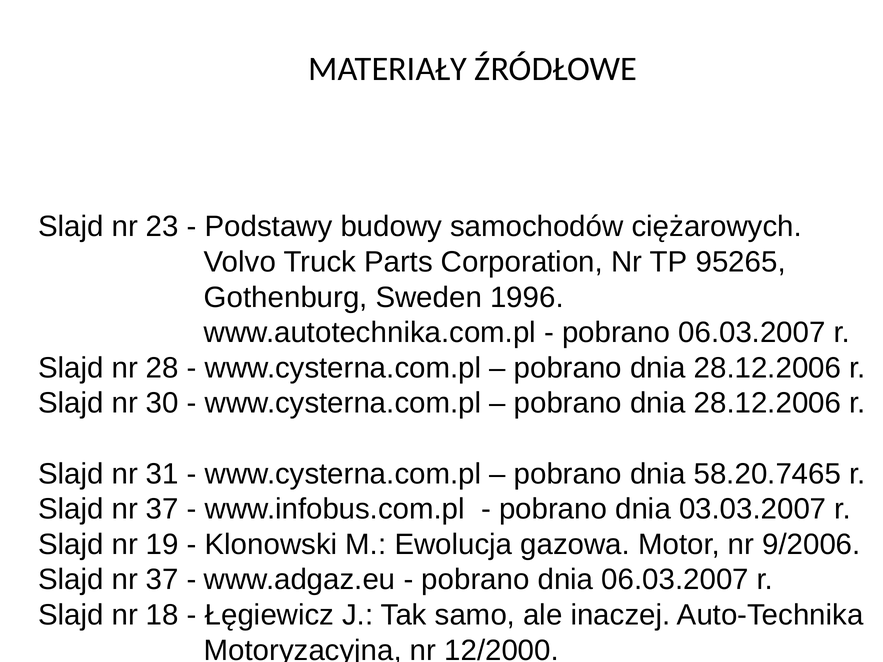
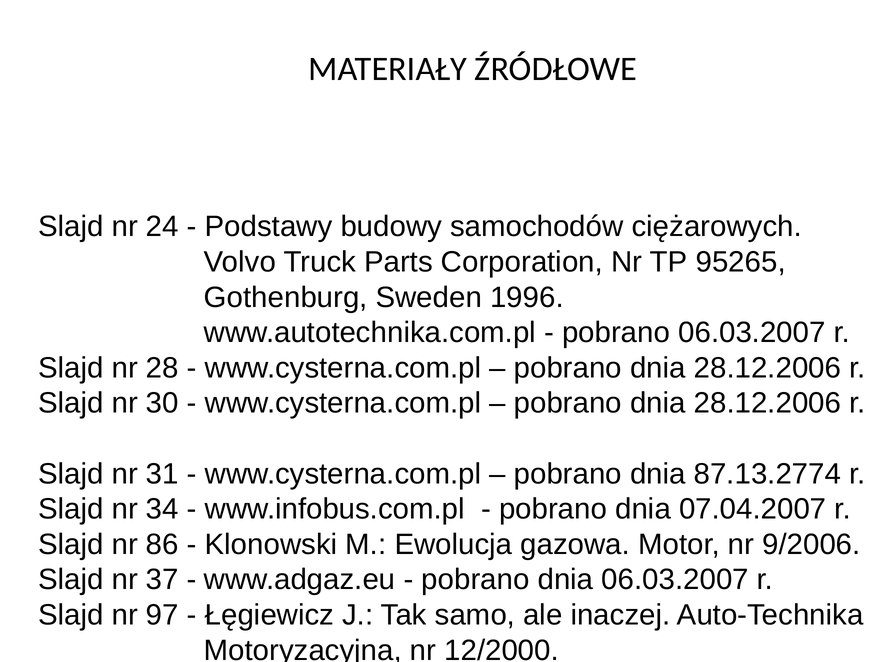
23: 23 -> 24
58.20.7465: 58.20.7465 -> 87.13.2774
37 at (162, 509): 37 -> 34
03.03.2007: 03.03.2007 -> 07.04.2007
19: 19 -> 86
18: 18 -> 97
